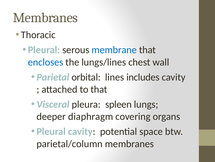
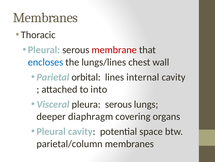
membrane colour: blue -> red
includes: includes -> internal
to that: that -> into
pleura spleen: spleen -> serous
